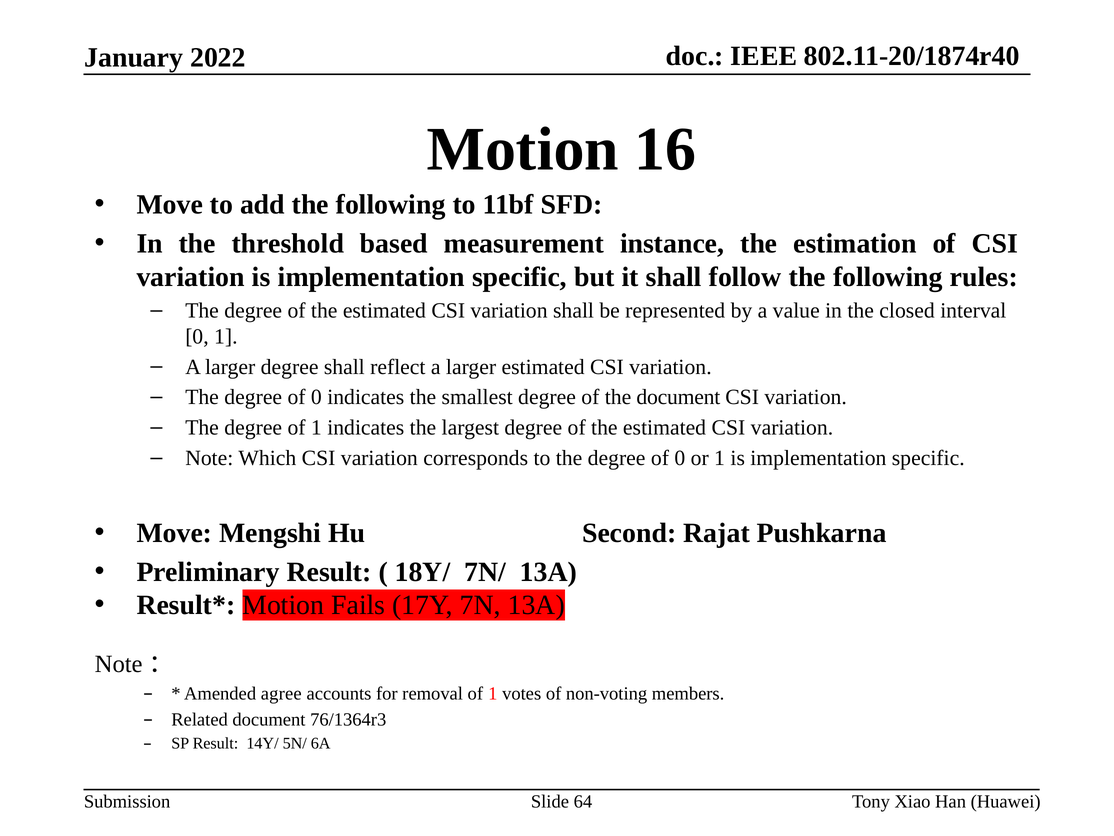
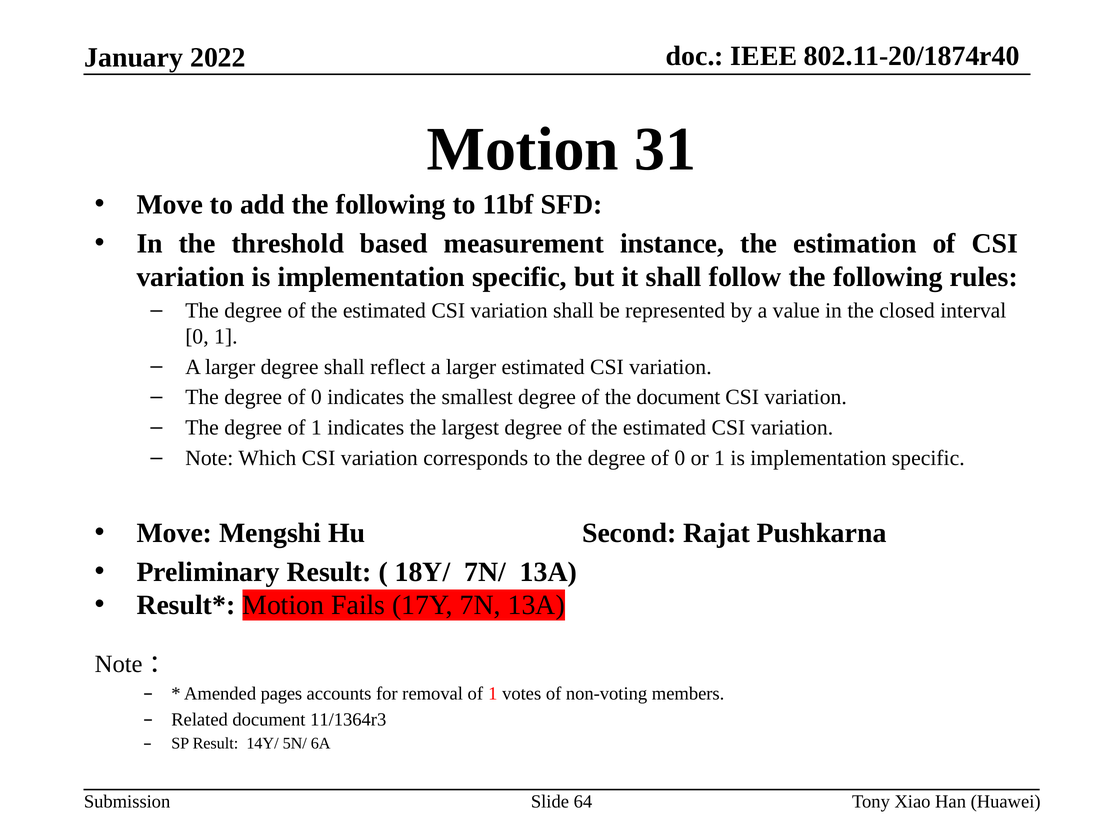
16: 16 -> 31
agree: agree -> pages
76/1364r3: 76/1364r3 -> 11/1364r3
